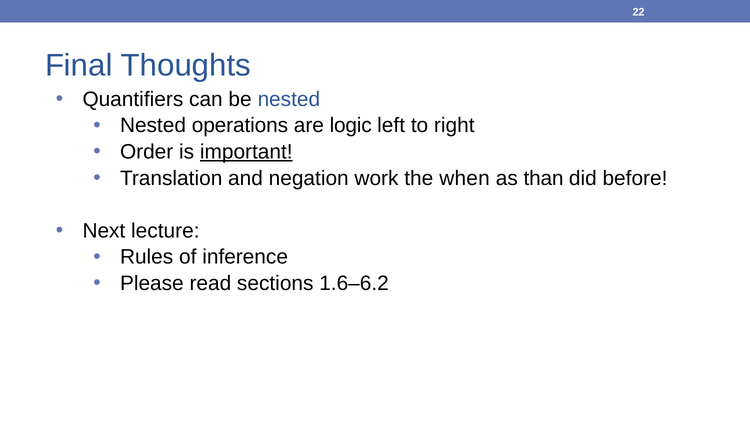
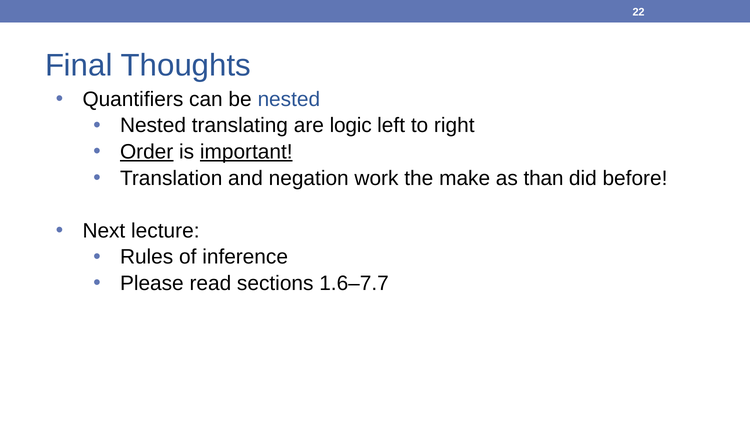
operations: operations -> translating
Order underline: none -> present
when: when -> make
1.6–6.2: 1.6–6.2 -> 1.6–7.7
